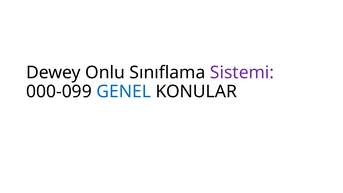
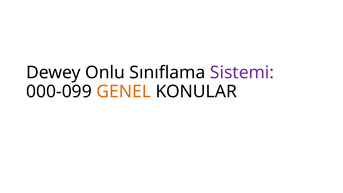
GENEL colour: blue -> orange
